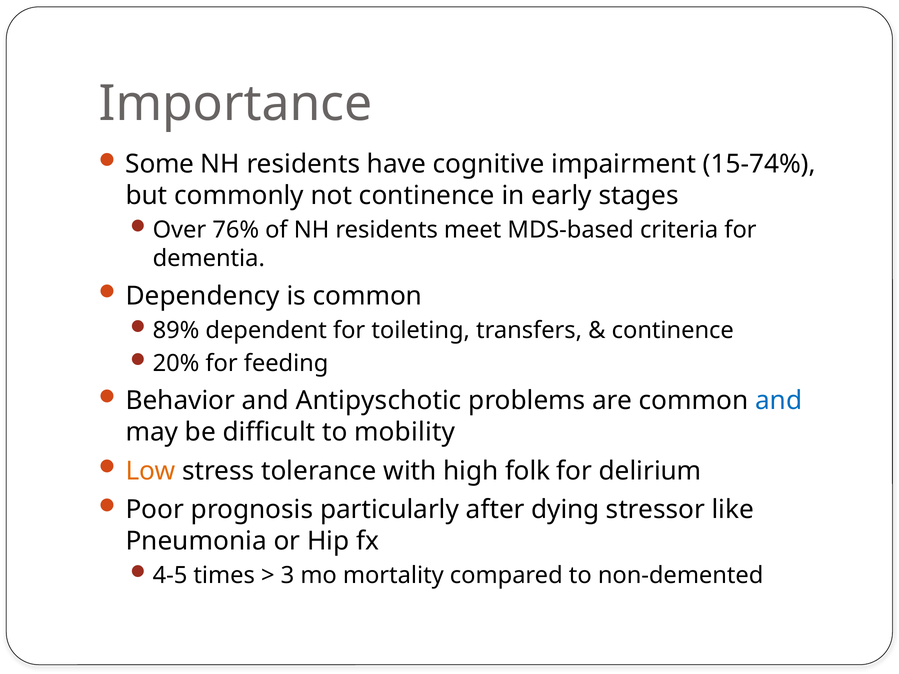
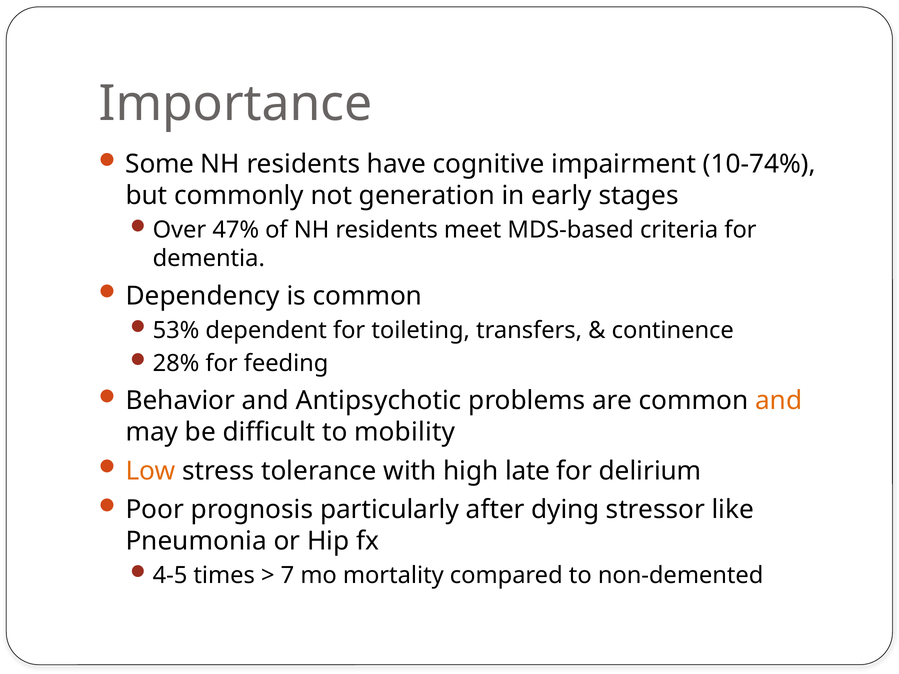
15-74%: 15-74% -> 10-74%
not continence: continence -> generation
76%: 76% -> 47%
89%: 89% -> 53%
20%: 20% -> 28%
Antipyschotic: Antipyschotic -> Antipsychotic
and at (779, 401) colour: blue -> orange
folk: folk -> late
3: 3 -> 7
